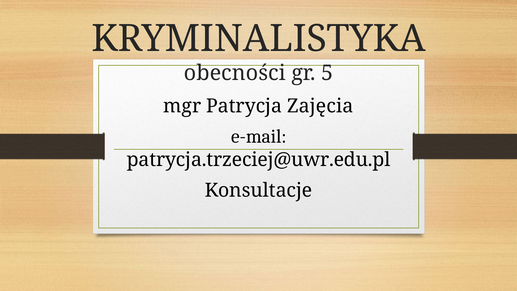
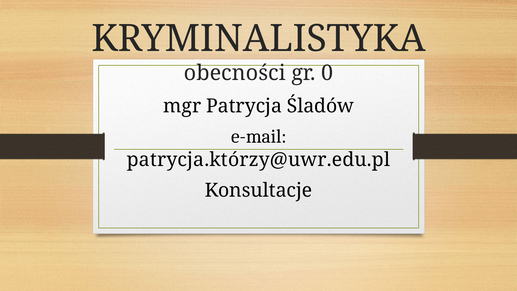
5: 5 -> 0
Zajęcia: Zajęcia -> Śladów
patrycja.trzeciej@uwr.edu.pl: patrycja.trzeciej@uwr.edu.pl -> patrycja.którzy@uwr.edu.pl
